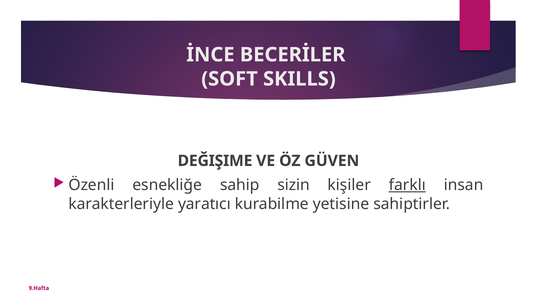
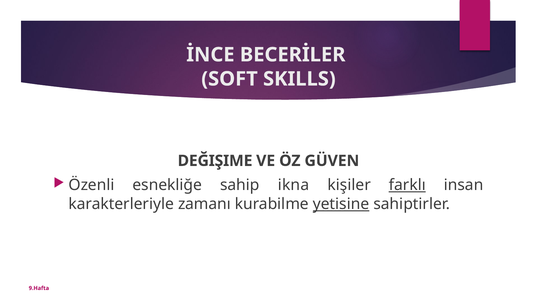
sizin: sizin -> ikna
yaratıcı: yaratıcı -> zamanı
yetisine underline: none -> present
